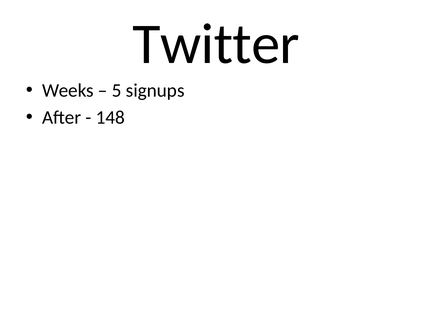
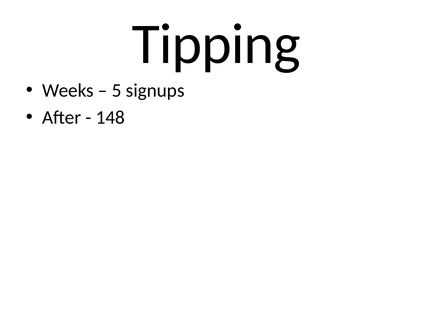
Twitter: Twitter -> Tipping
